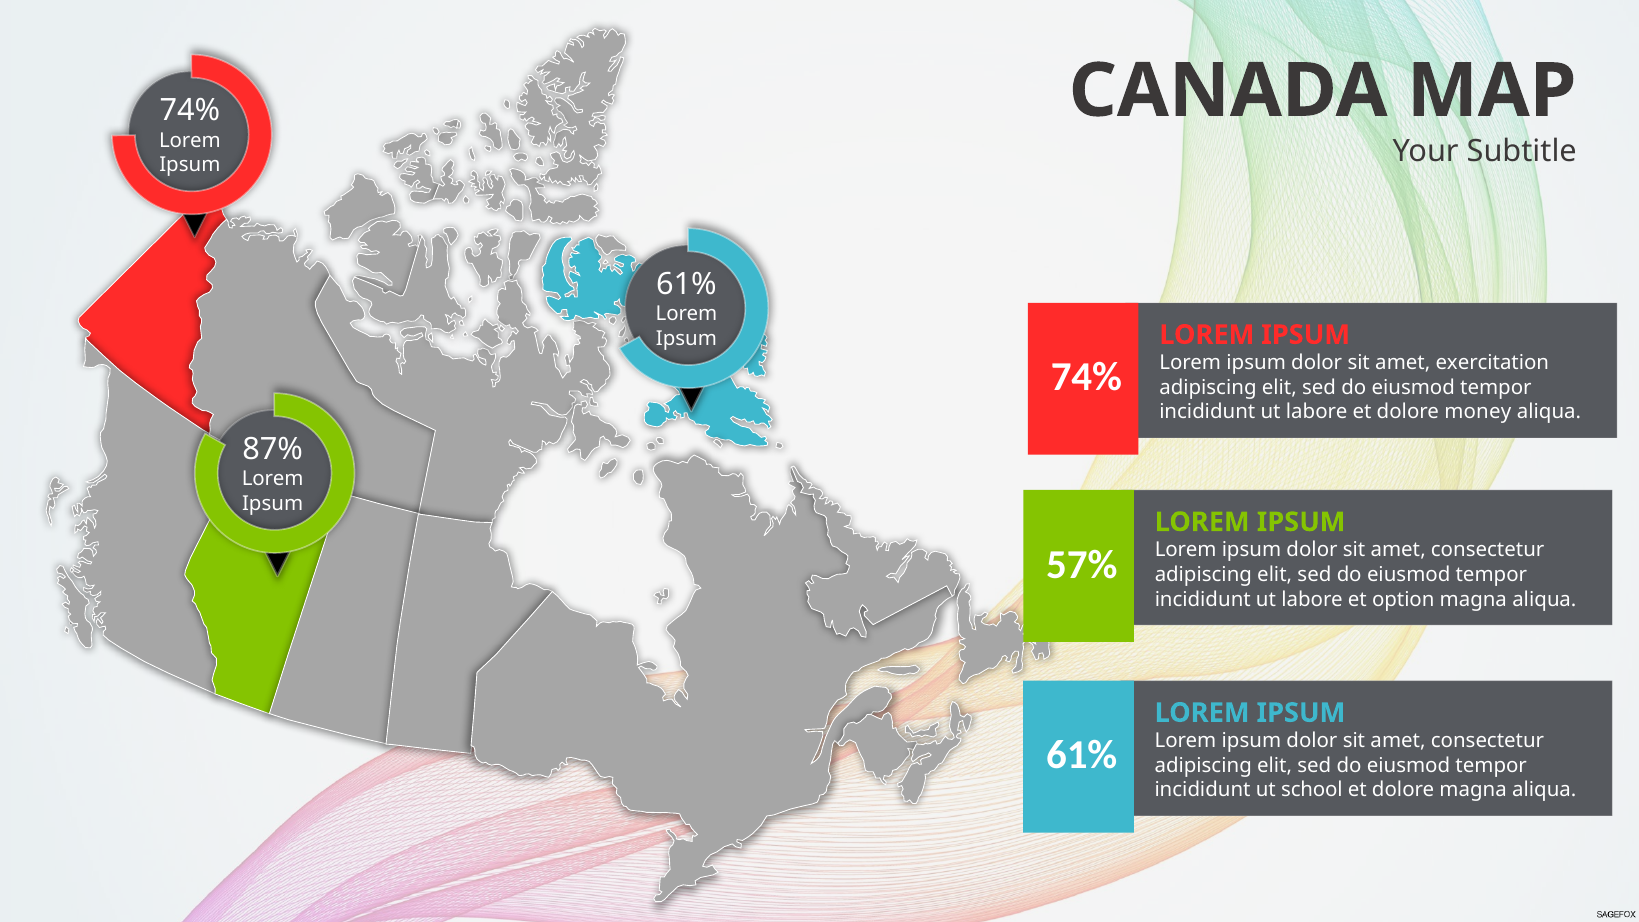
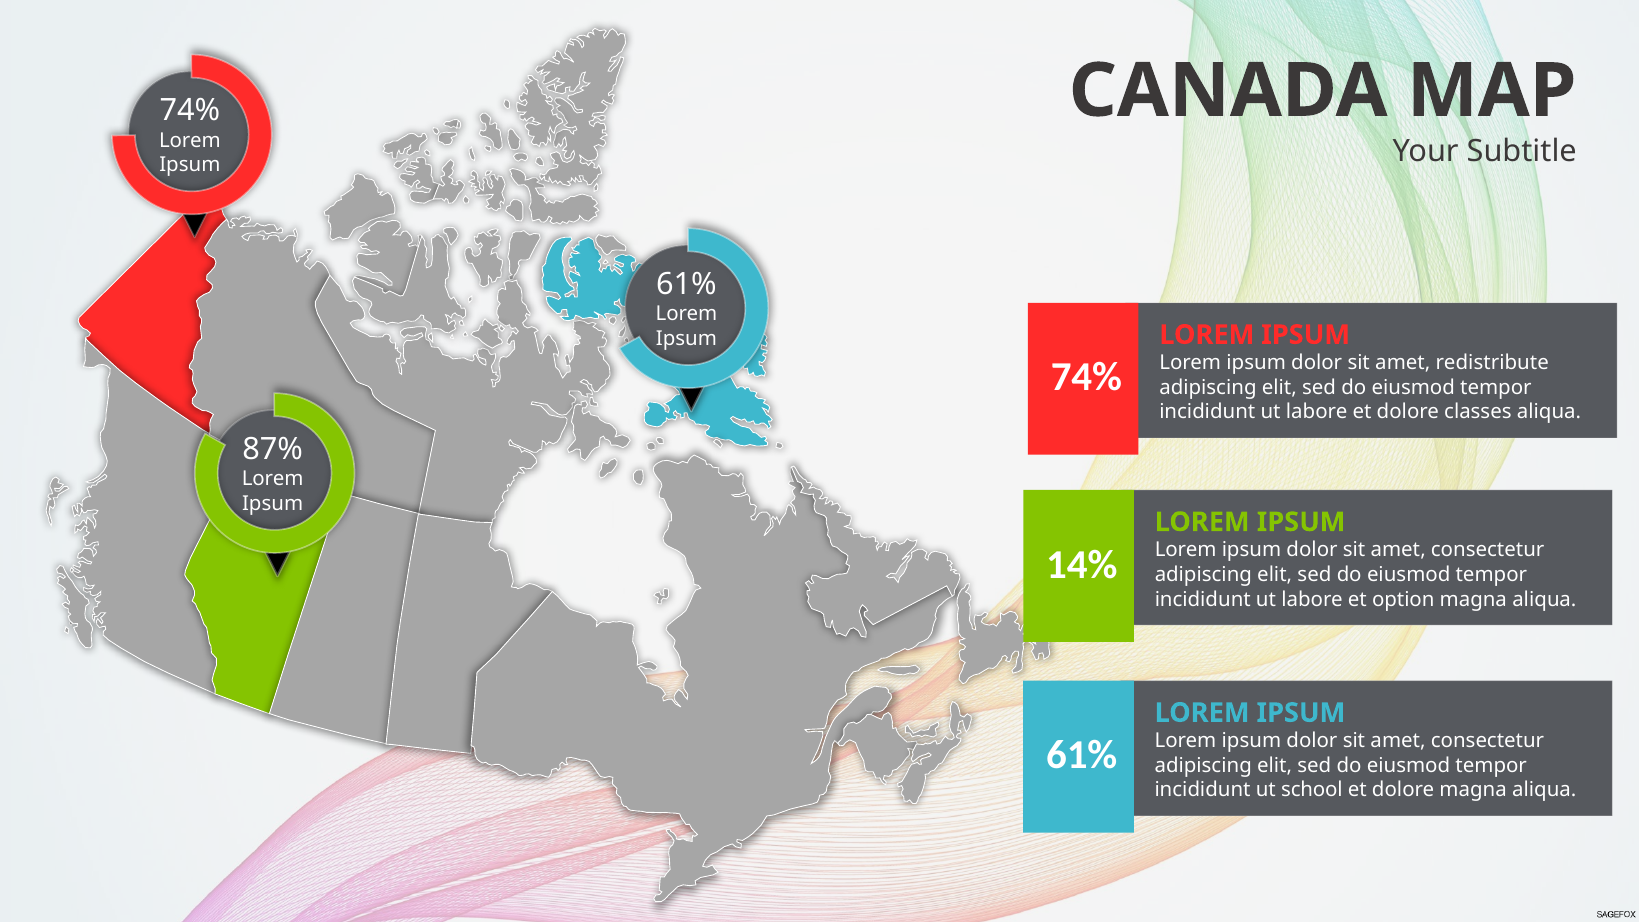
exercitation: exercitation -> redistribute
money: money -> classes
57%: 57% -> 14%
